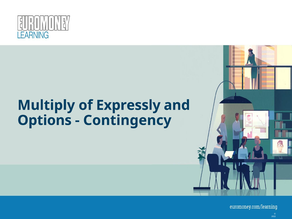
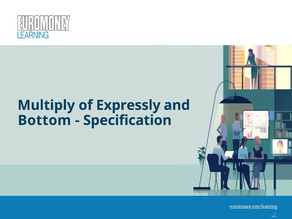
Options: Options -> Bottom
Contingency: Contingency -> Specification
